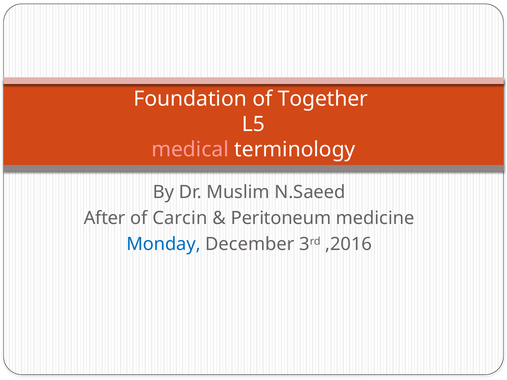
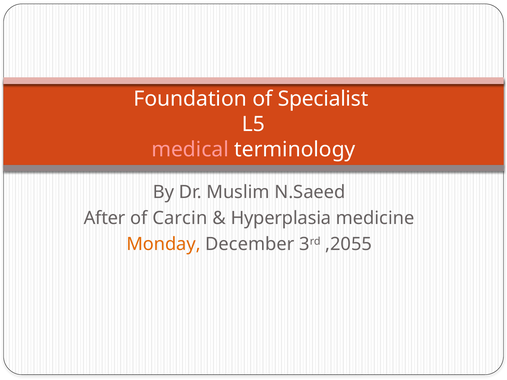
Together: Together -> Specialist
Peritoneum: Peritoneum -> Hyperplasia
Monday colour: blue -> orange
,2016: ,2016 -> ,2055
